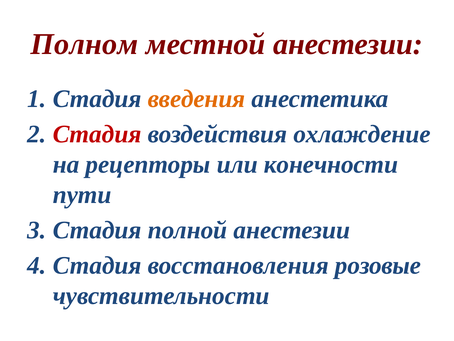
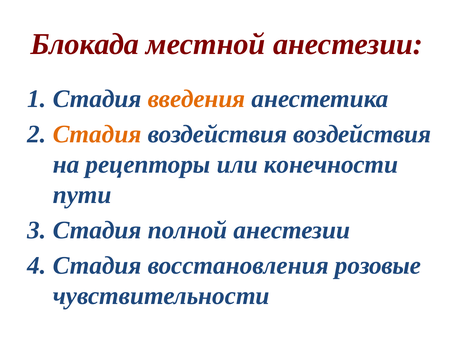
Полном: Полном -> Блокада
Стадия at (97, 134) colour: red -> orange
воздействия охлаждение: охлаждение -> воздействия
